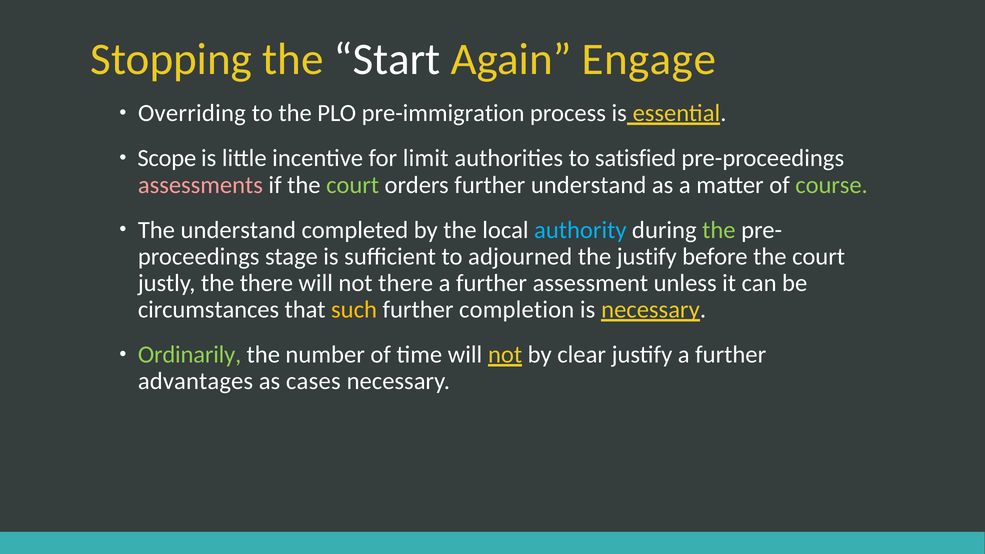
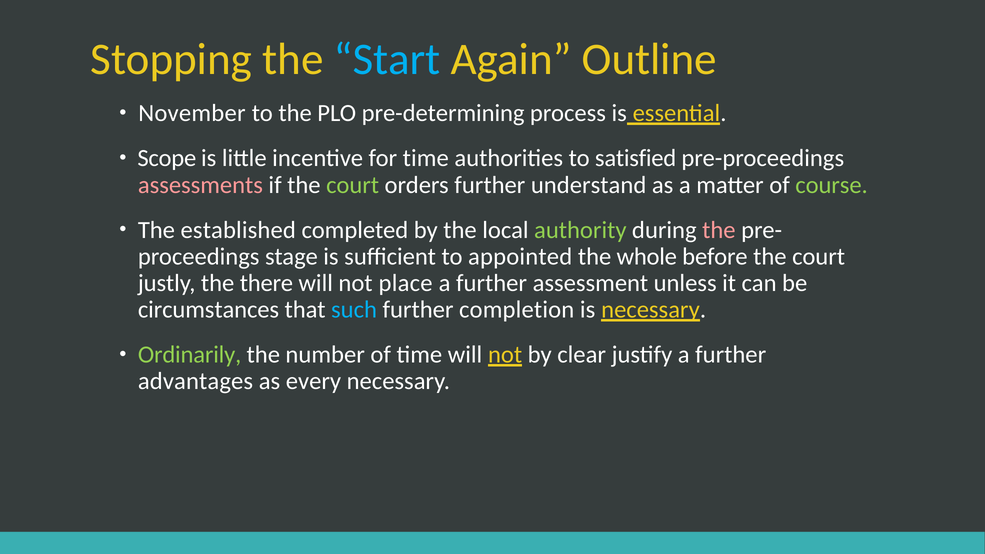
Start colour: white -> light blue
Engage: Engage -> Outline
Overriding: Overriding -> November
pre-immigration: pre-immigration -> pre-determining
for limit: limit -> time
The understand: understand -> established
authority colour: light blue -> light green
the at (719, 230) colour: light green -> pink
adjourned: adjourned -> appointed
the justify: justify -> whole
not there: there -> place
such colour: yellow -> light blue
cases: cases -> every
